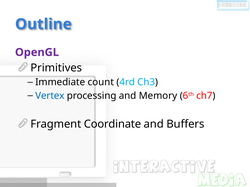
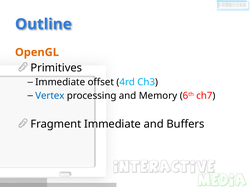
OpenGL colour: purple -> orange
count: count -> offset
Fragment Coordinate: Coordinate -> Immediate
